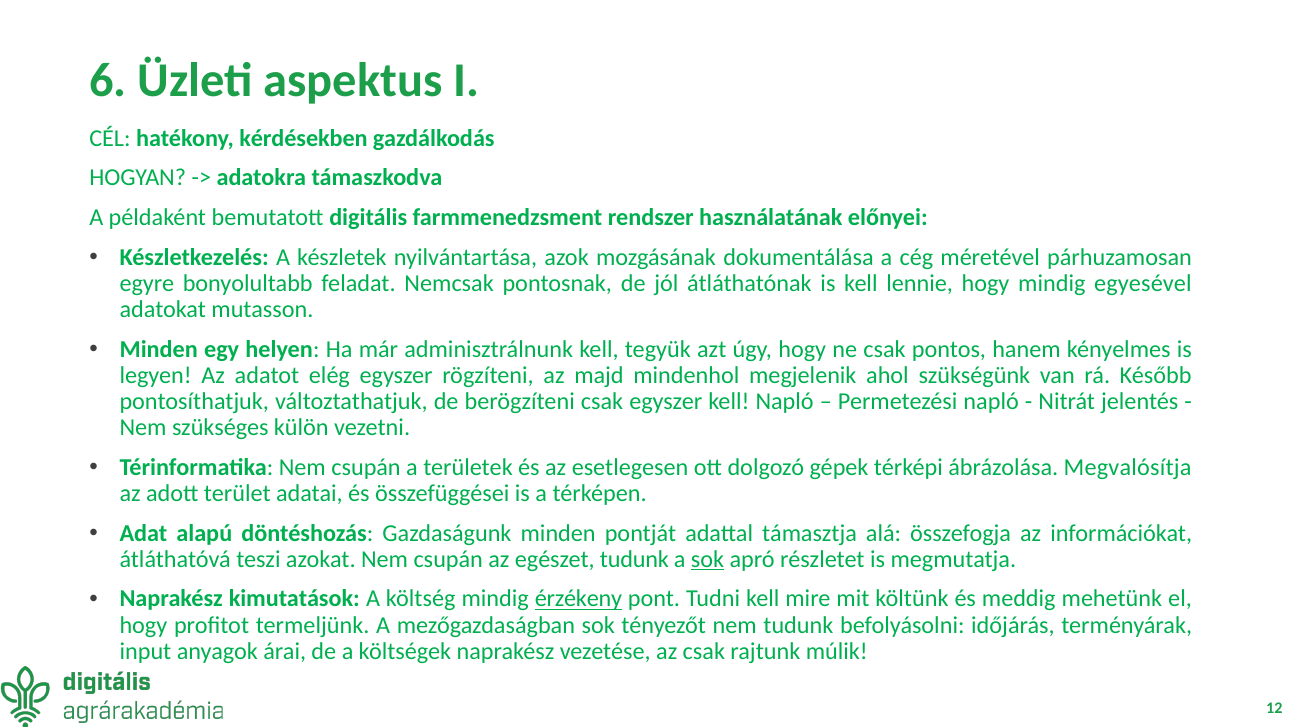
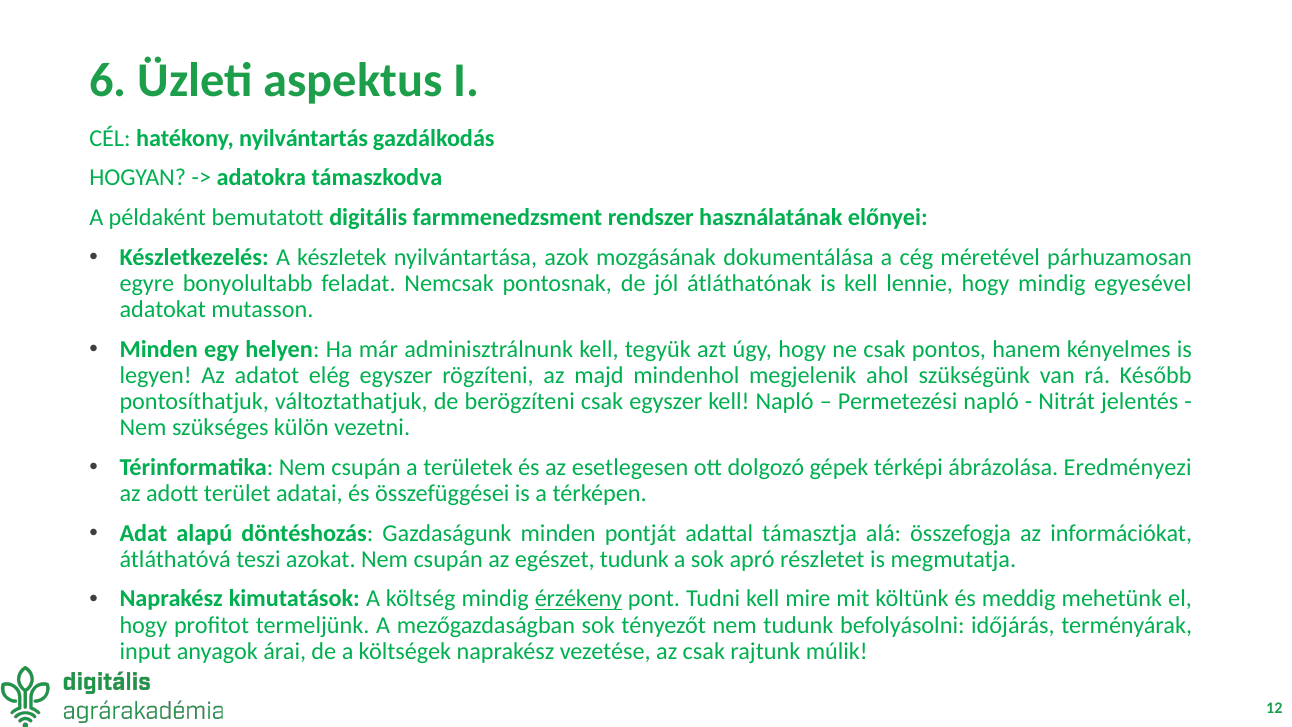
kérdésekben: kérdésekben -> nyilvántartás
Megvalósítja: Megvalósítja -> Eredményezi
sok at (708, 559) underline: present -> none
